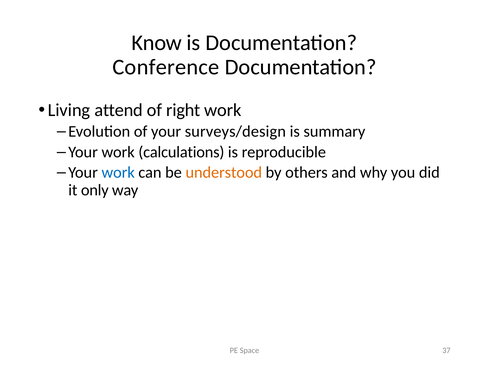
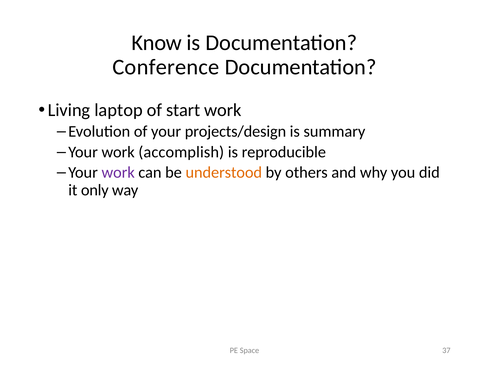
attend: attend -> laptop
right: right -> start
surveys/design: surveys/design -> projects/design
calculations: calculations -> accomplish
work at (118, 172) colour: blue -> purple
